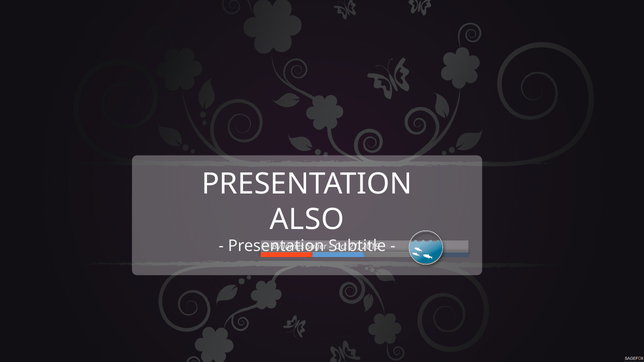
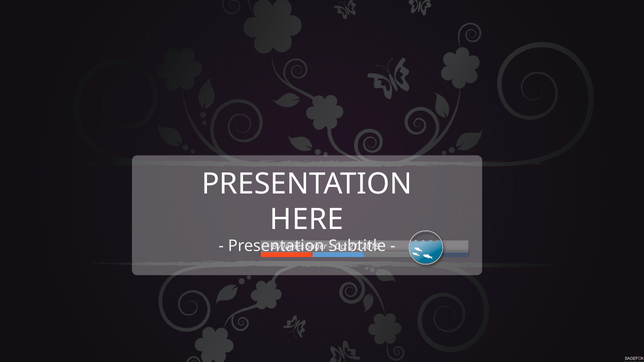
ALSO: ALSO -> HERE
